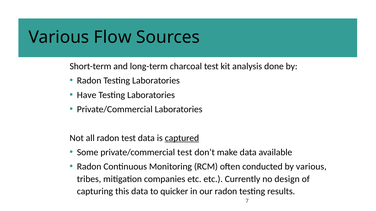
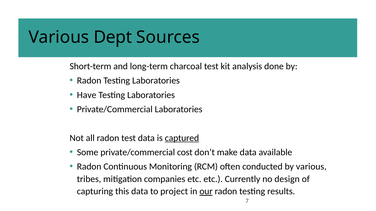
Flow: Flow -> Dept
private/commercial test: test -> cost
quicker: quicker -> project
our underline: none -> present
